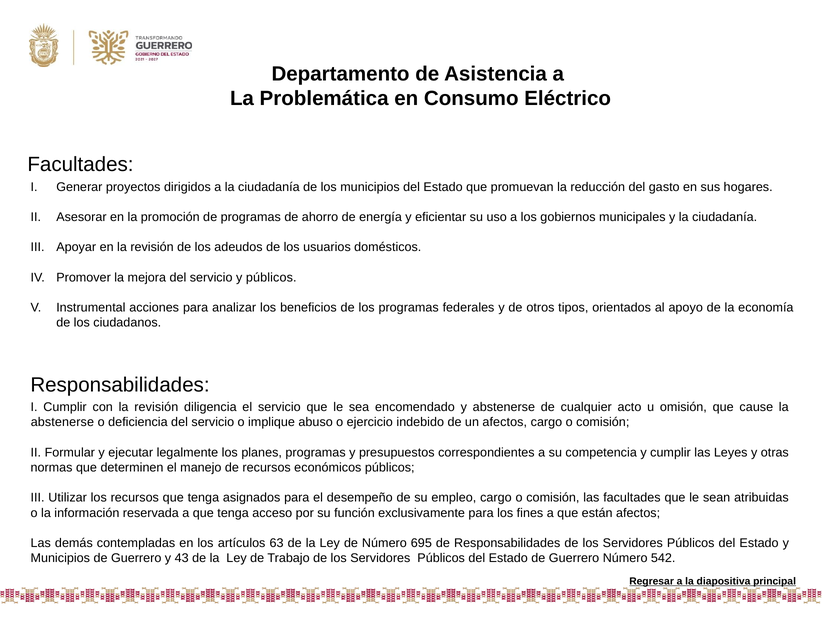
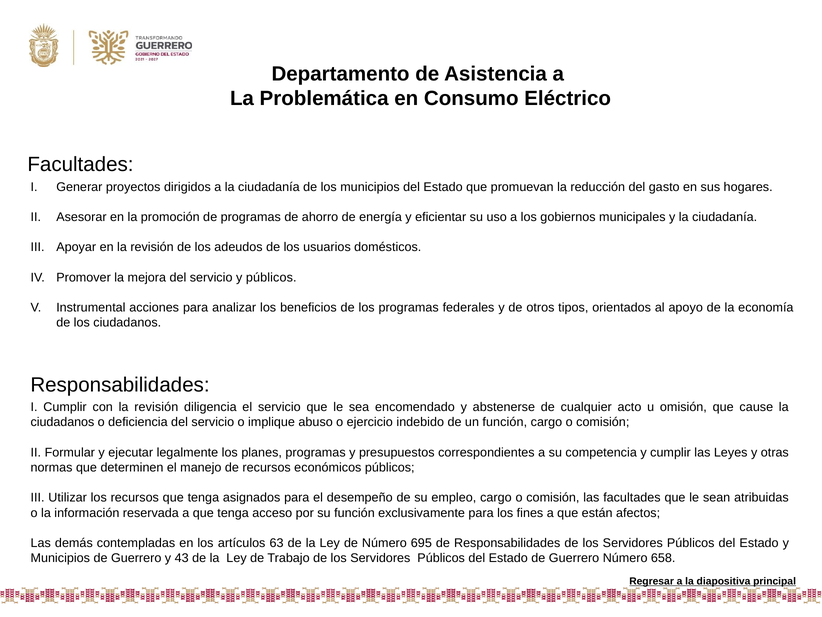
abstenerse at (62, 422): abstenerse -> ciudadanos
un afectos: afectos -> función
542: 542 -> 658
